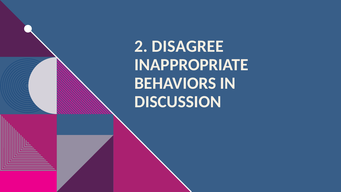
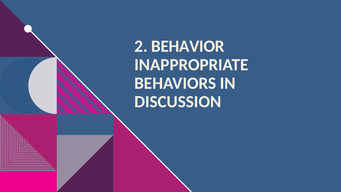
DISAGREE: DISAGREE -> BEHAVIOR
